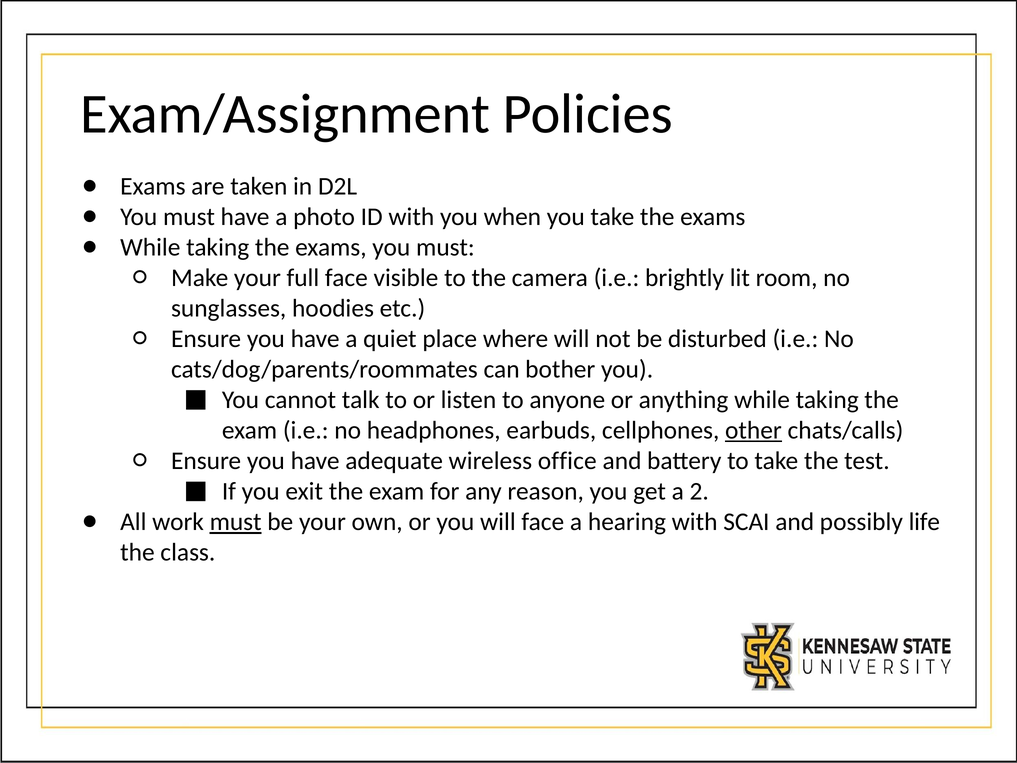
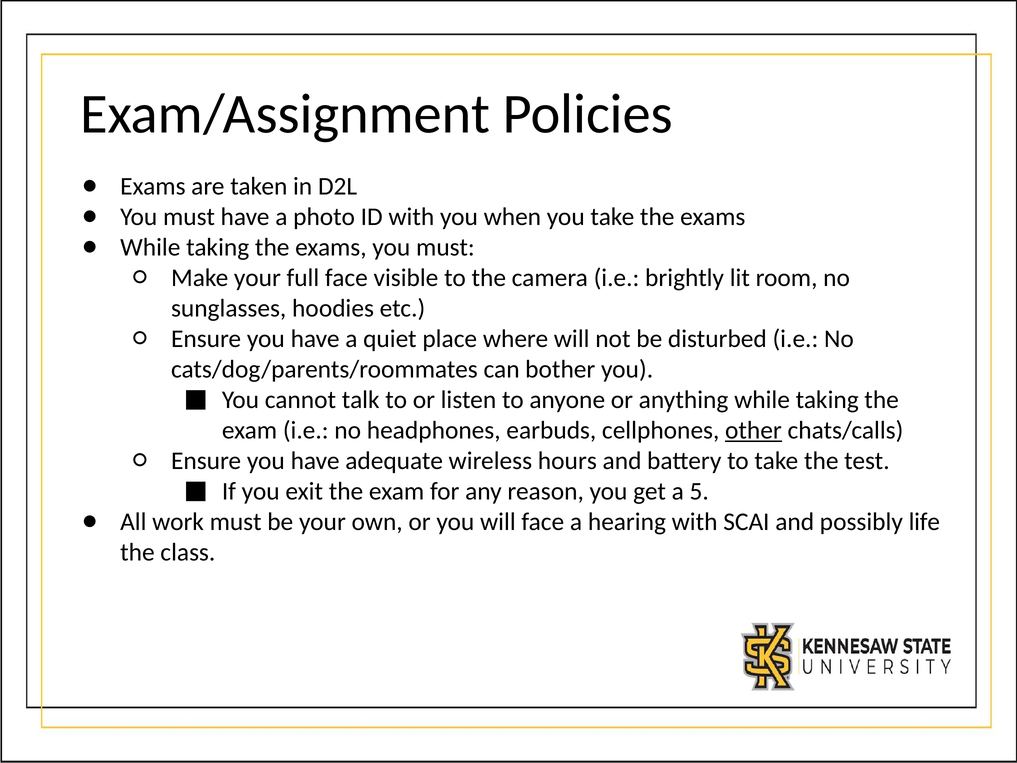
office: office -> hours
2: 2 -> 5
must at (236, 522) underline: present -> none
